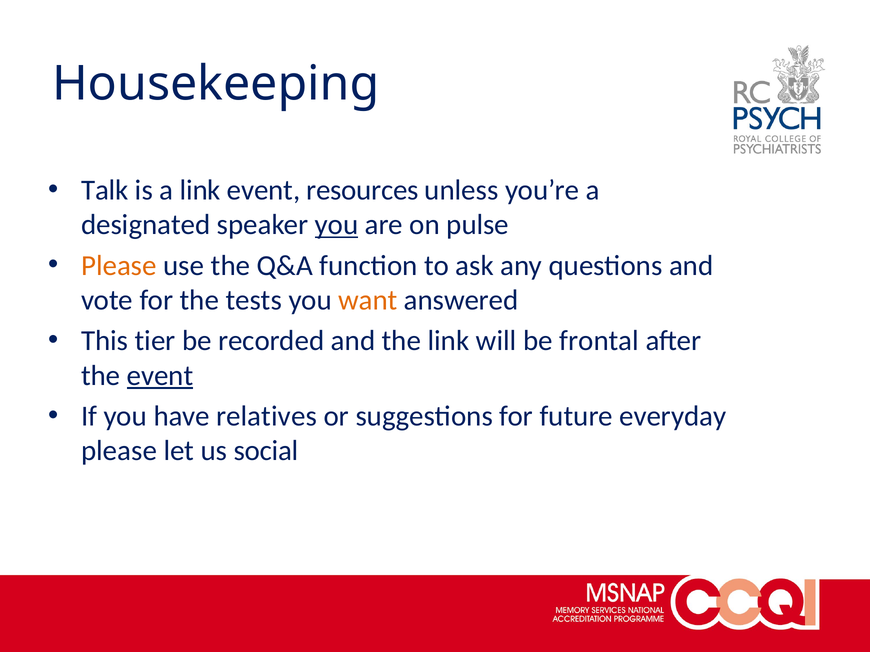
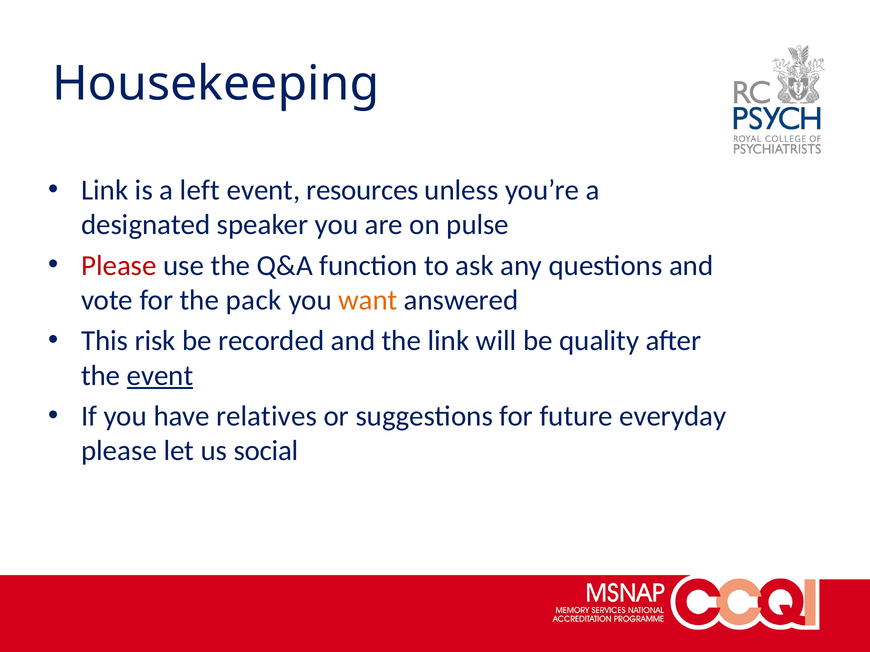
Talk at (105, 190): Talk -> Link
a link: link -> left
you at (337, 225) underline: present -> none
Please at (119, 266) colour: orange -> red
tests: tests -> pack
tier: tier -> risk
frontal: frontal -> quality
